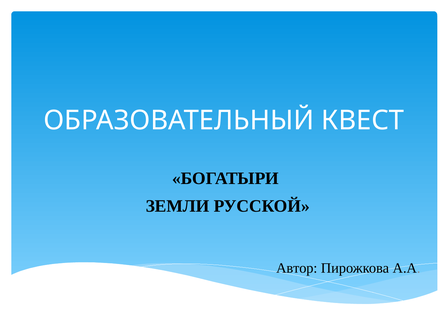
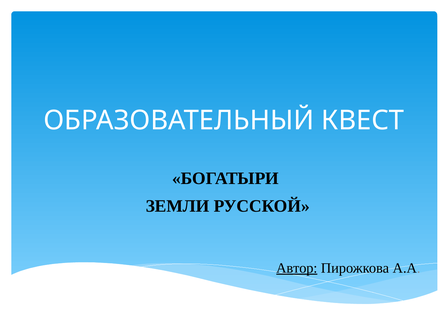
Автор underline: none -> present
